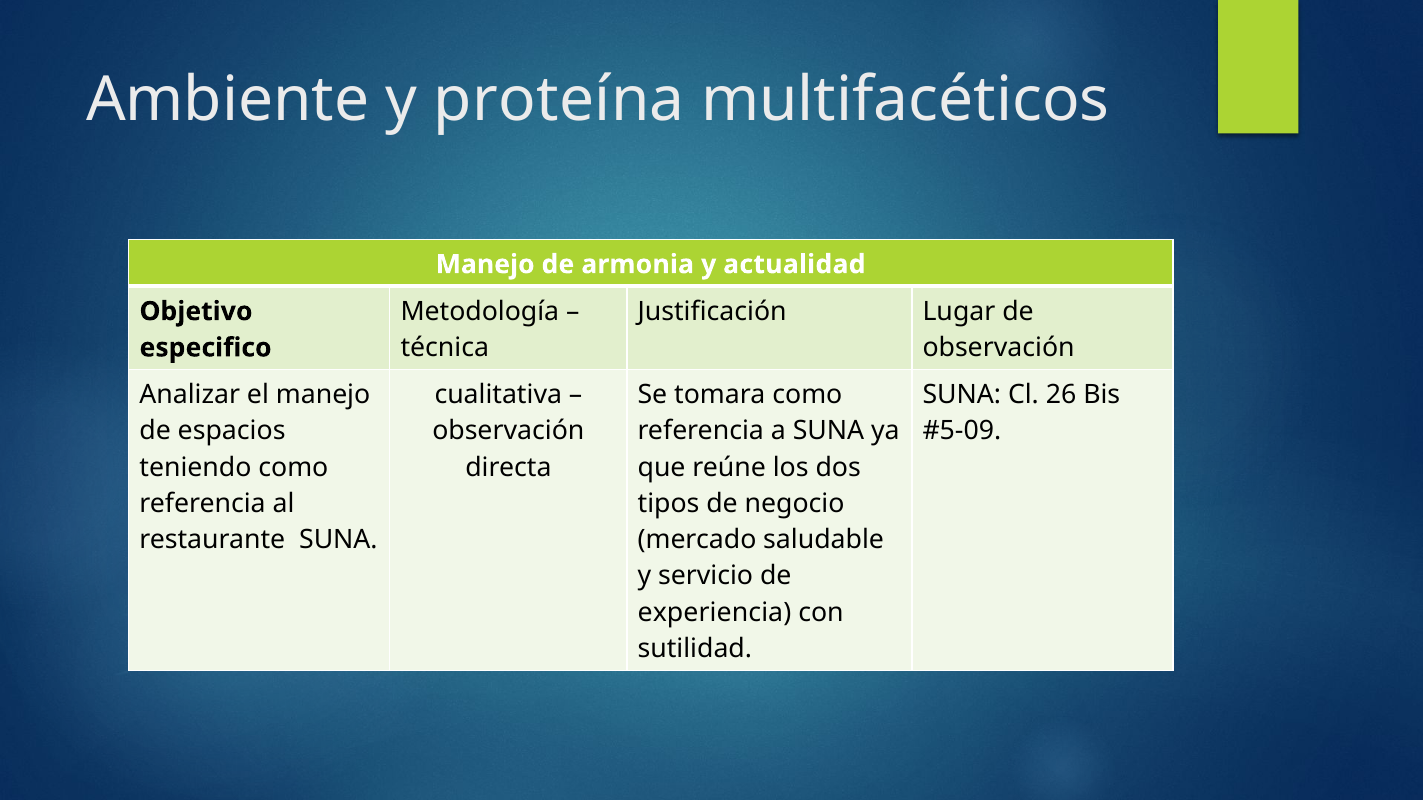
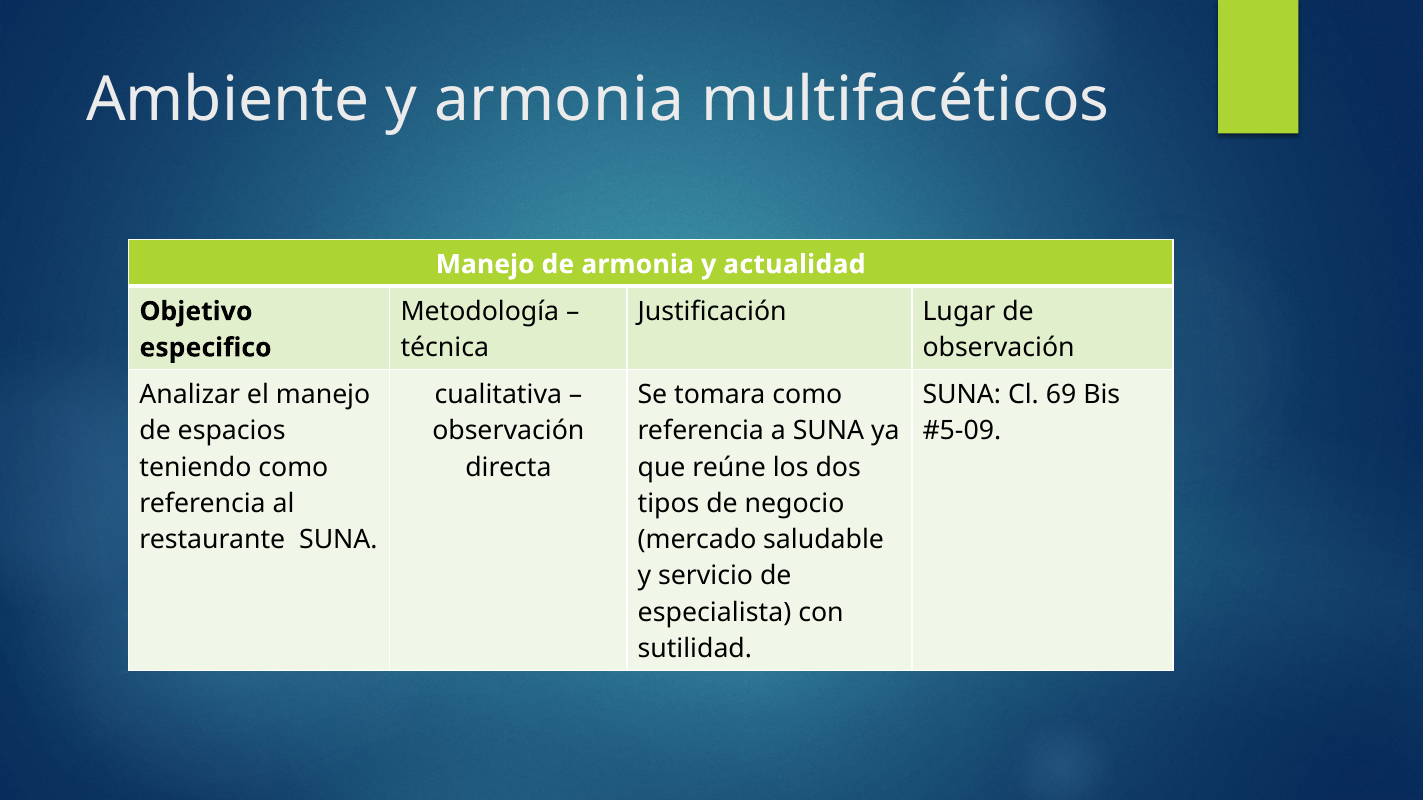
y proteína: proteína -> armonia
26: 26 -> 69
experiencia: experiencia -> especialista
